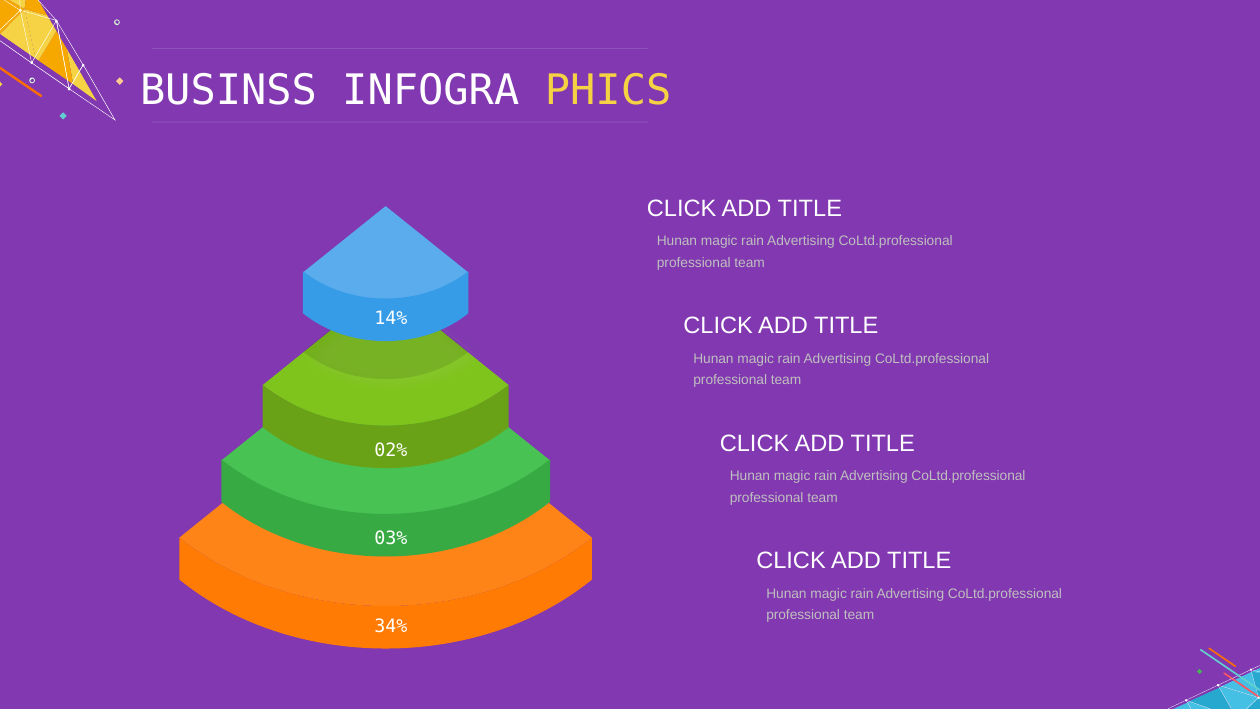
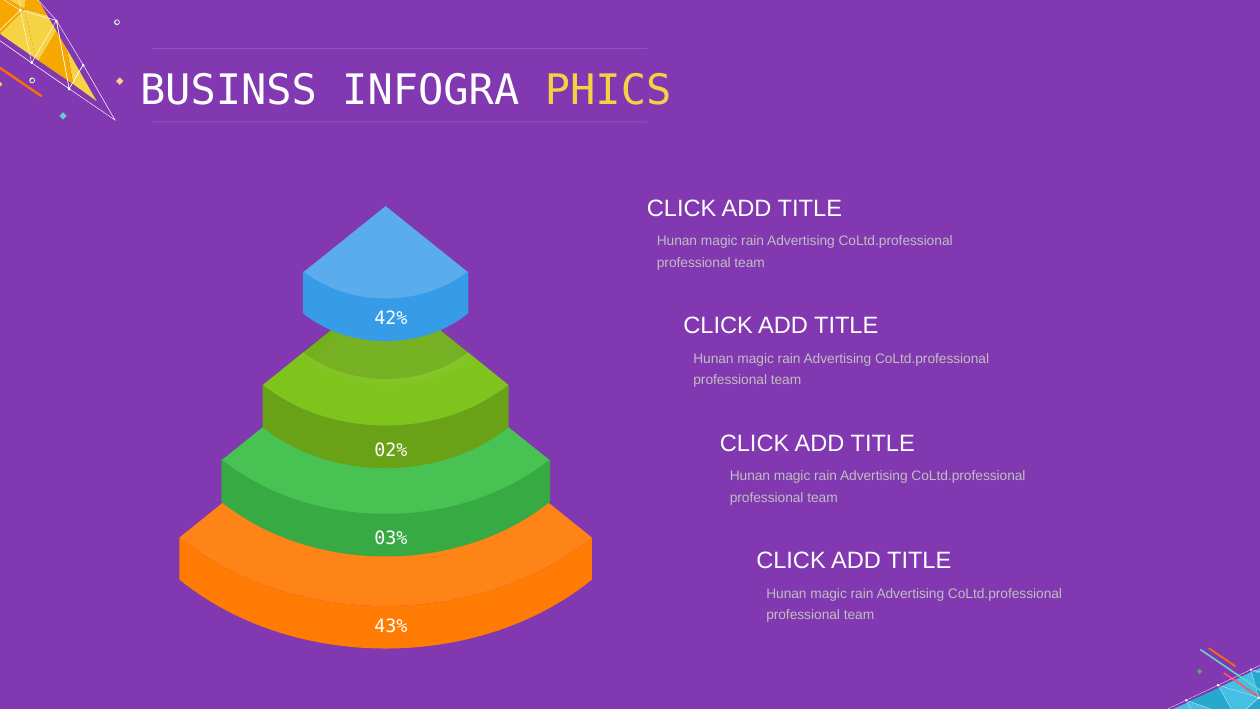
14%: 14% -> 42%
34%: 34% -> 43%
